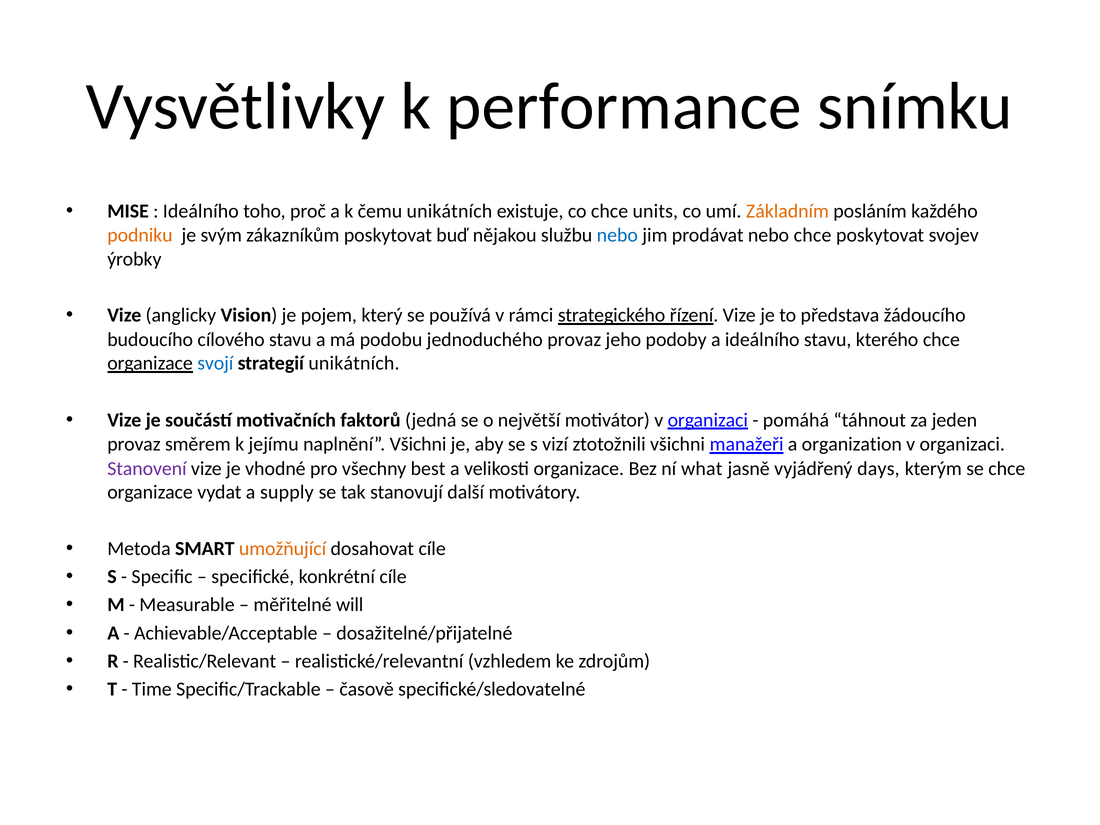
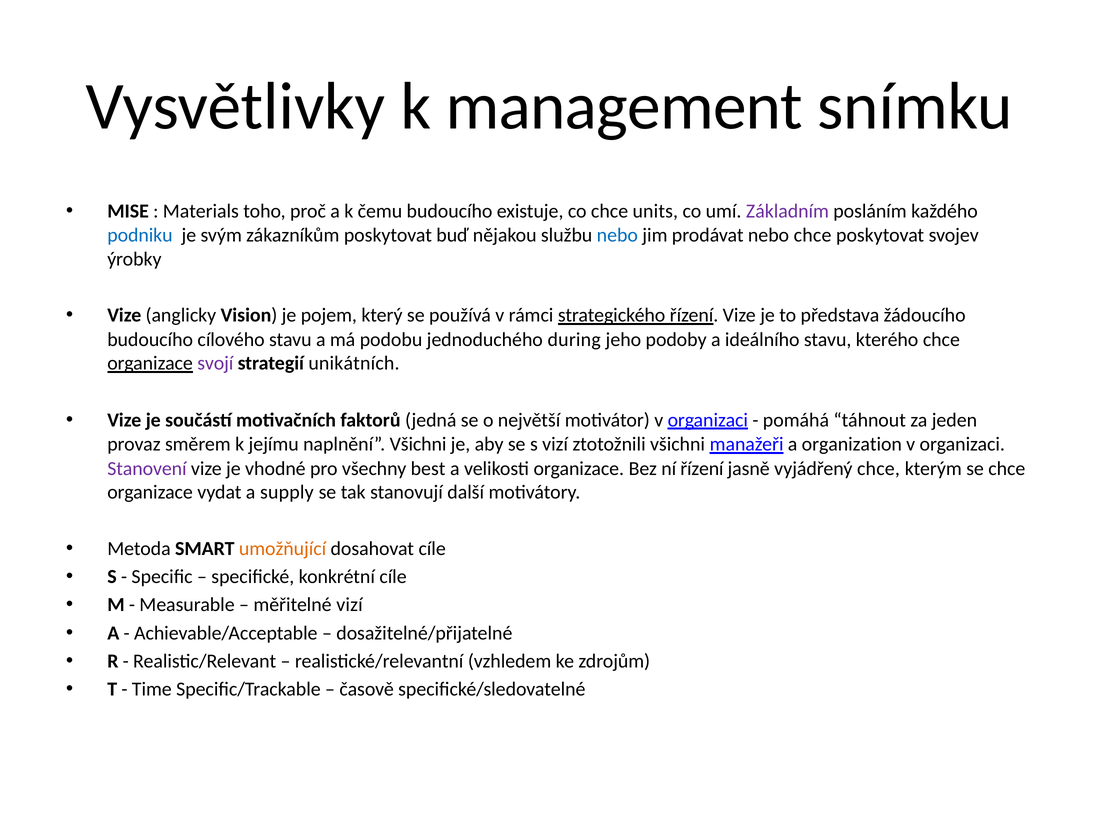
performance: performance -> management
Ideálního at (201, 211): Ideálního -> Materials
čemu unikátních: unikátních -> budoucího
Základním colour: orange -> purple
podniku colour: orange -> blue
jednoduchého provaz: provaz -> during
svojí colour: blue -> purple
ní what: what -> řízení
vyjádřený days: days -> chce
měřitelné will: will -> vizí
